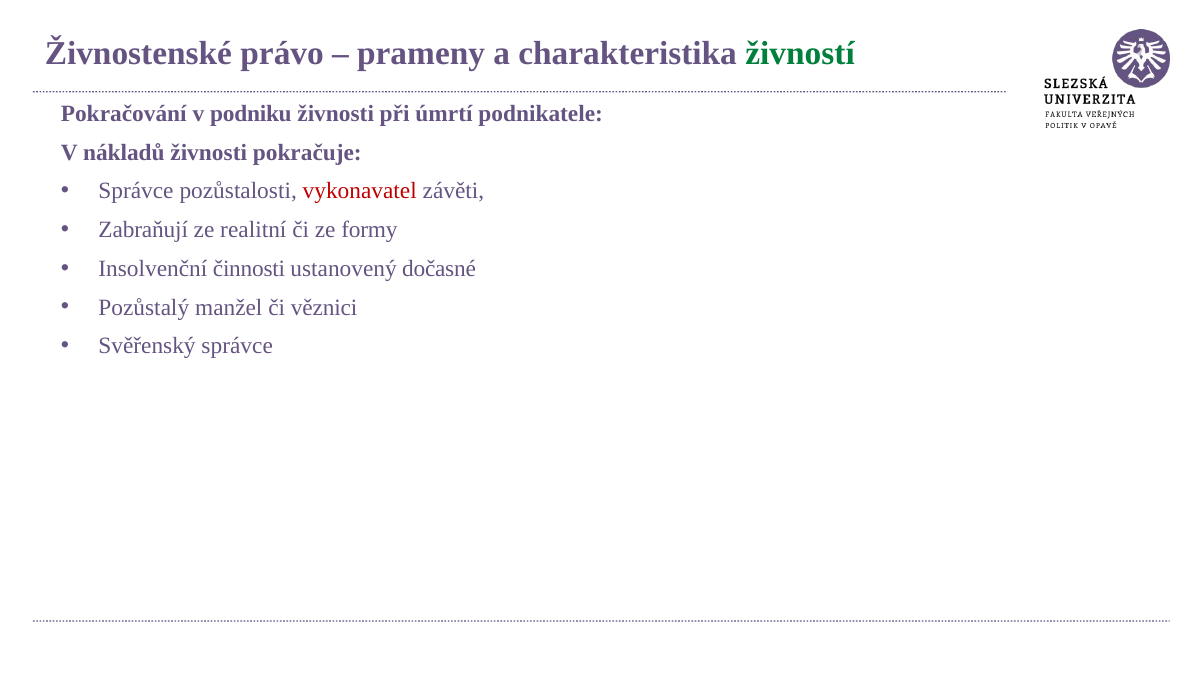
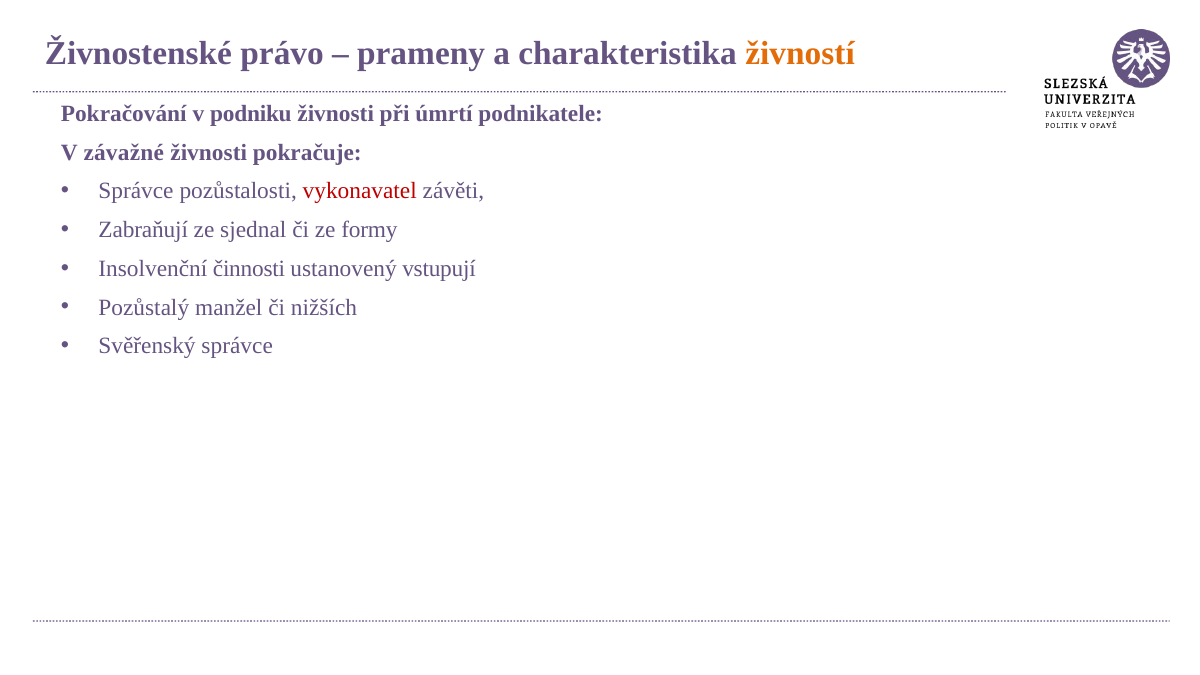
živností colour: green -> orange
nákladů: nákladů -> závažné
realitní: realitní -> sjednal
dočasné: dočasné -> vstupují
věznici: věznici -> nižších
